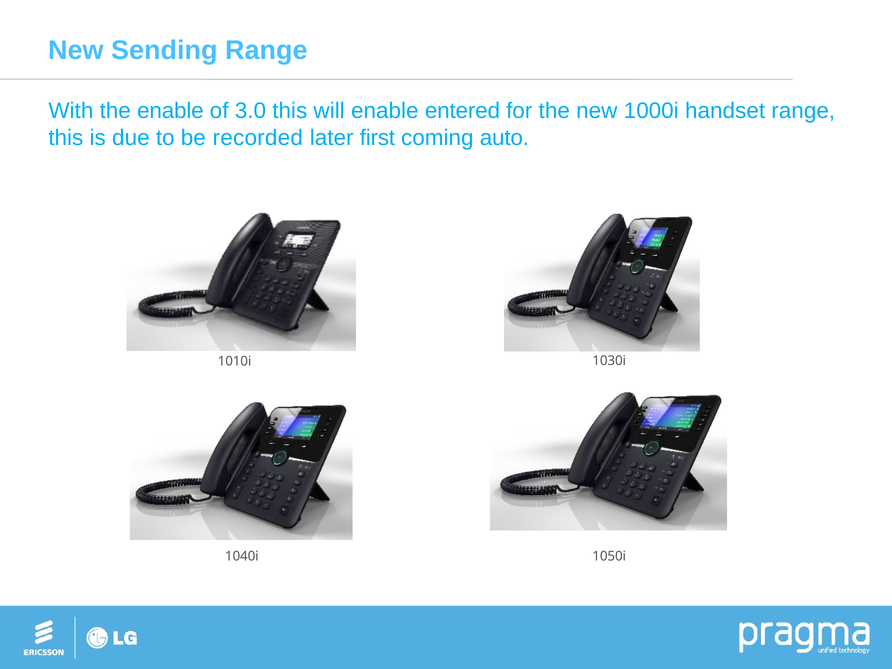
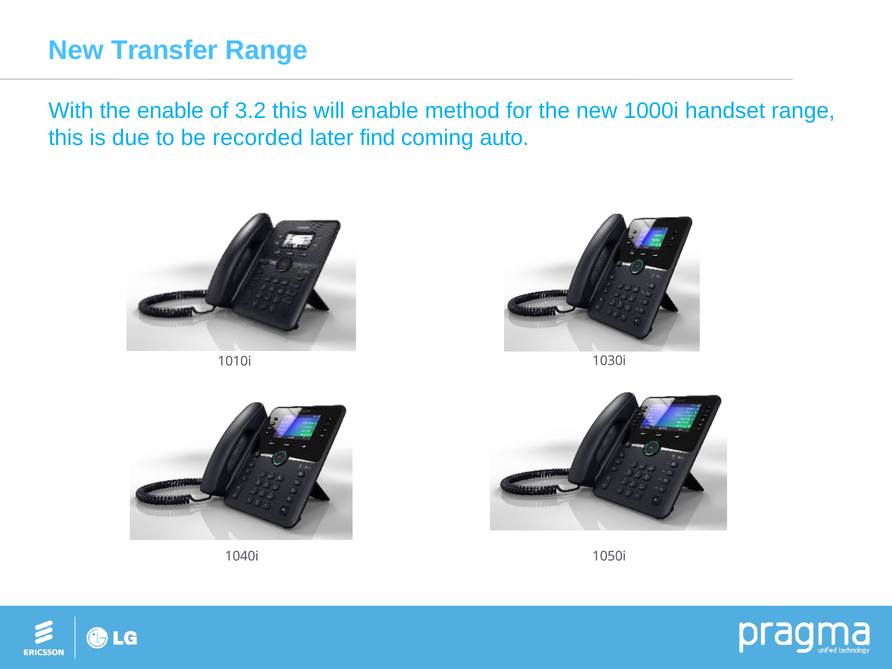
Sending: Sending -> Transfer
3.0: 3.0 -> 3.2
entered: entered -> method
first: first -> find
